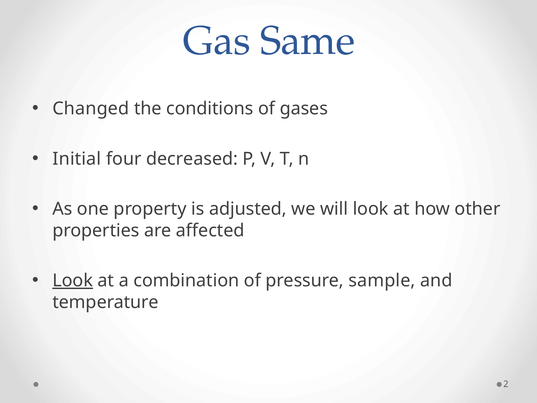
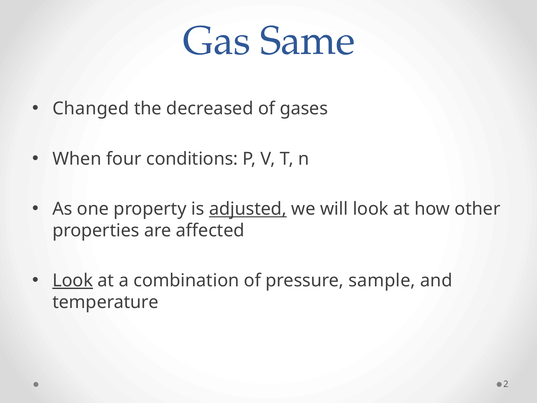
conditions: conditions -> decreased
Initial: Initial -> When
decreased: decreased -> conditions
adjusted underline: none -> present
